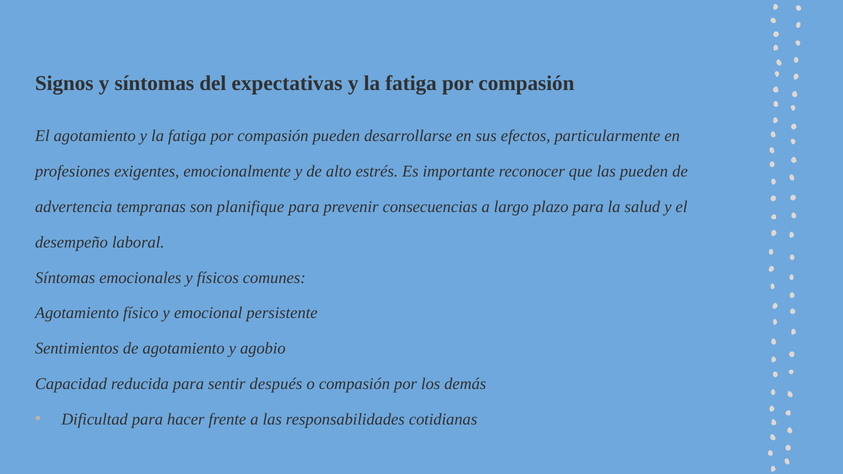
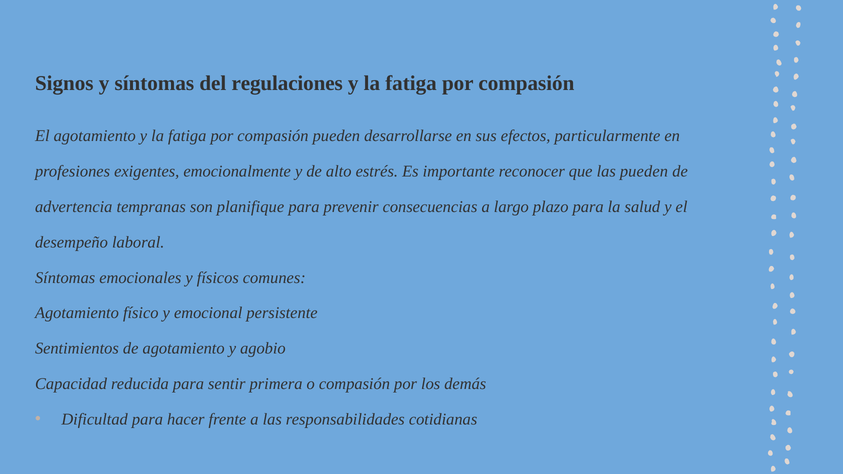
expectativas: expectativas -> regulaciones
después: después -> primera
